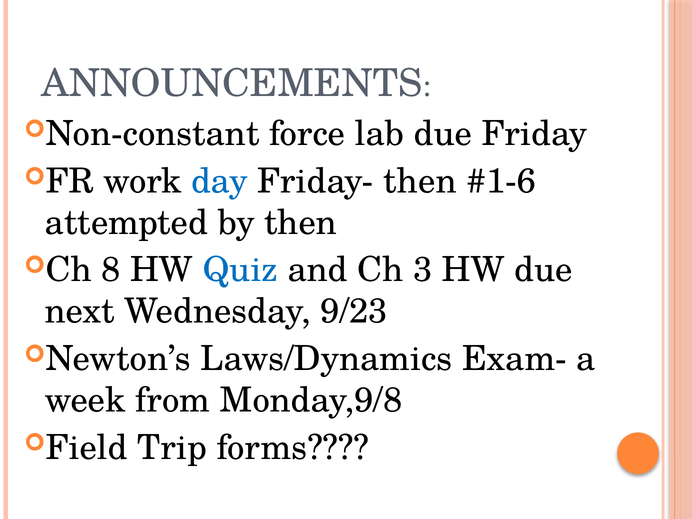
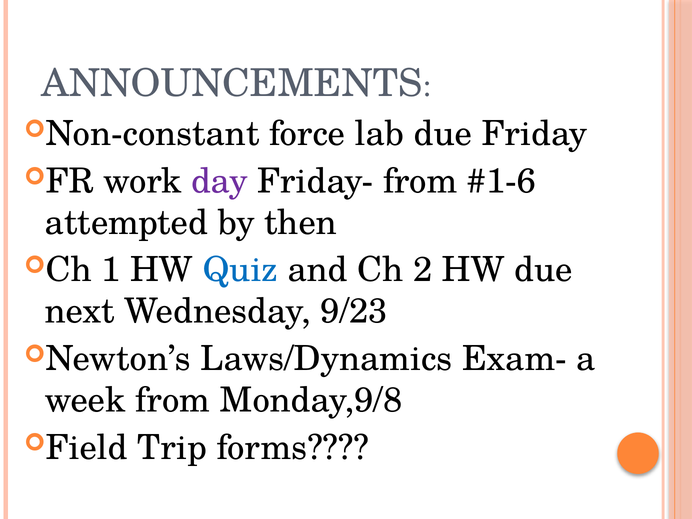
day colour: blue -> purple
Friday- then: then -> from
8: 8 -> 1
3: 3 -> 2
